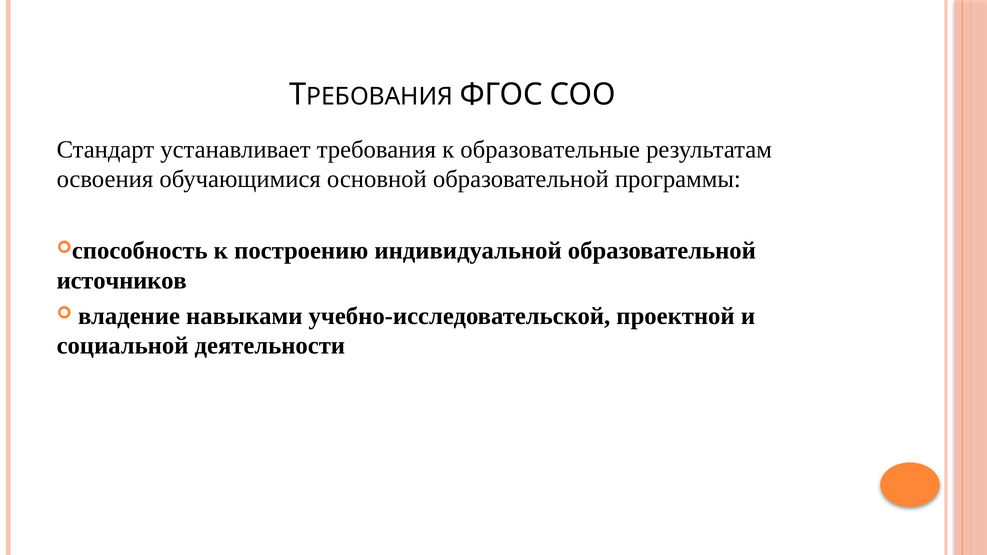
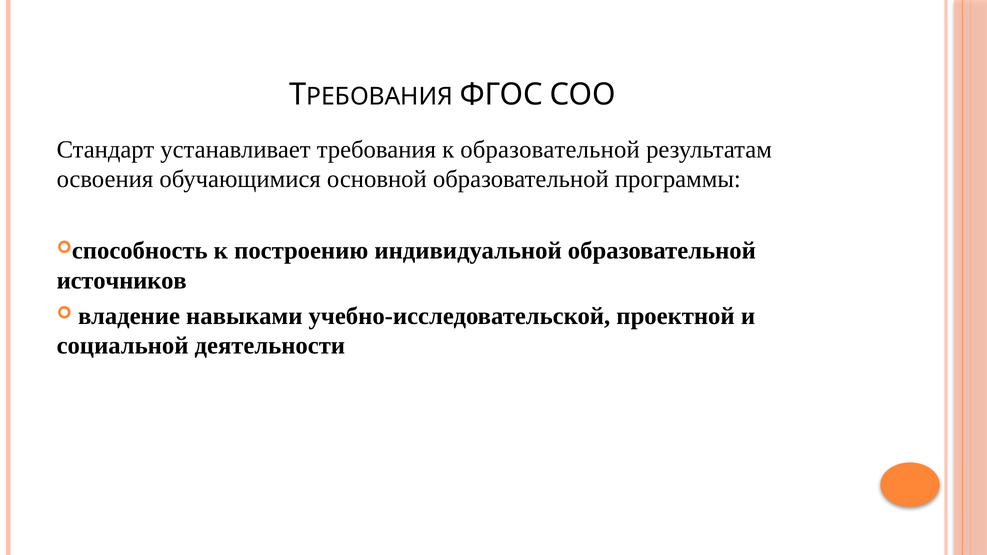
к образовательные: образовательные -> образовательной
